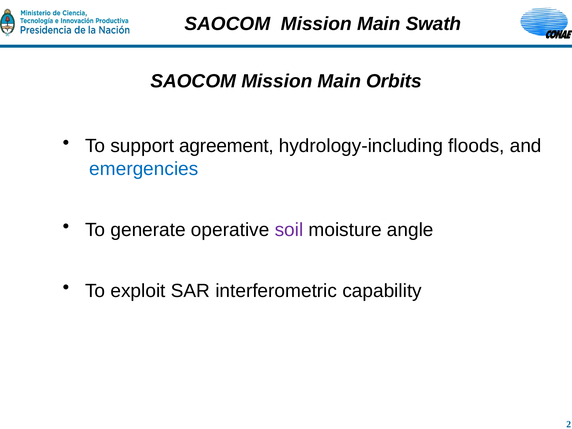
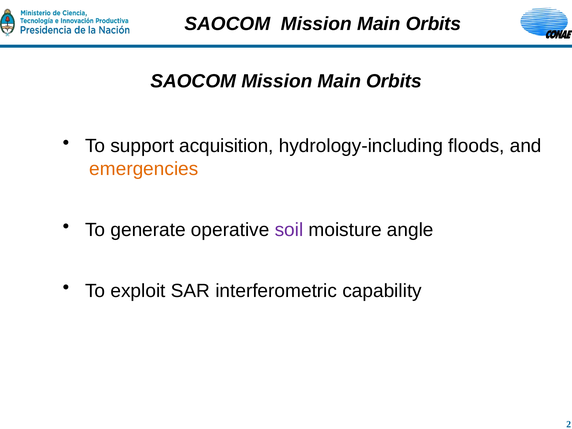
Swath at (433, 24): Swath -> Orbits
agreement: agreement -> acquisition
emergencies colour: blue -> orange
